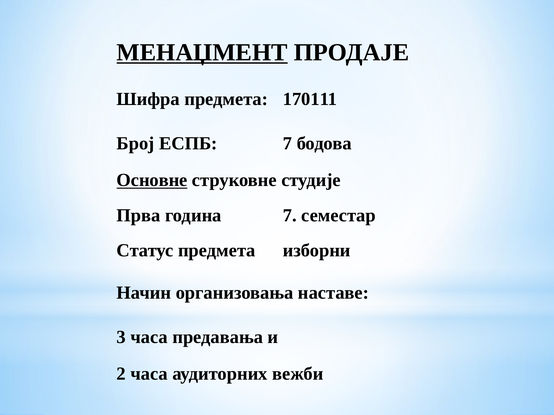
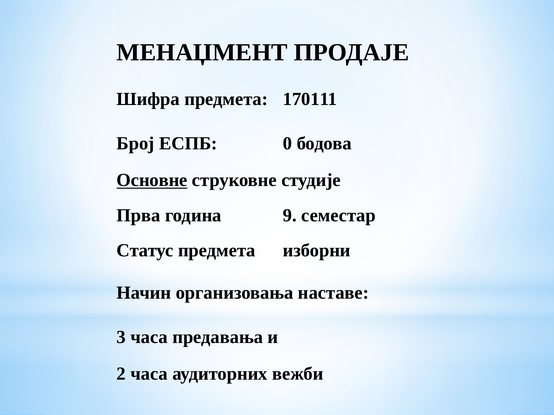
МЕНАЏМЕНТ underline: present -> none
ЕСПБ 7: 7 -> 0
година 7: 7 -> 9
